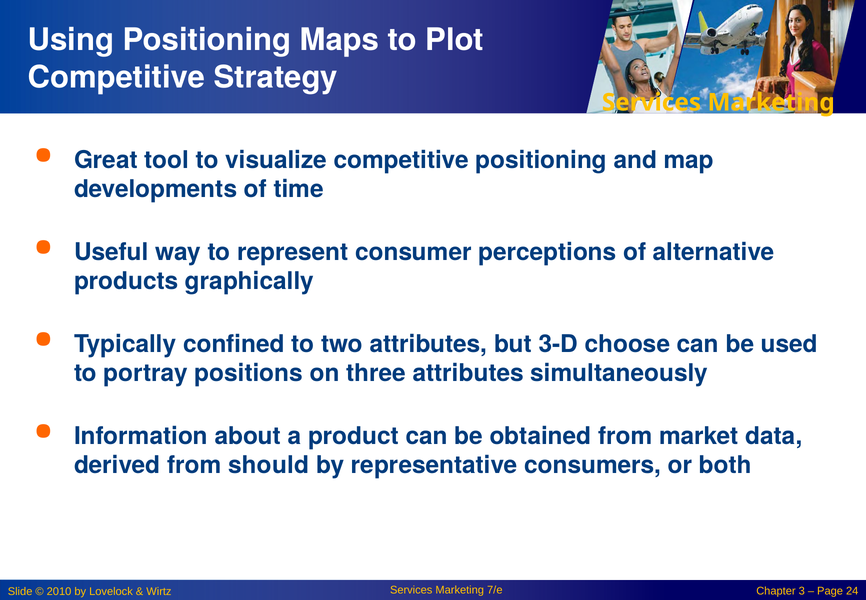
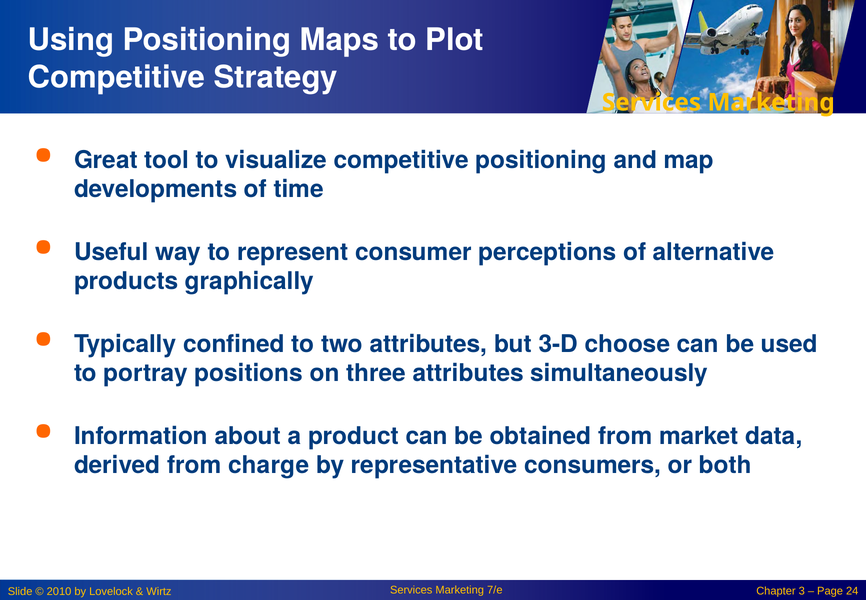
should: should -> charge
